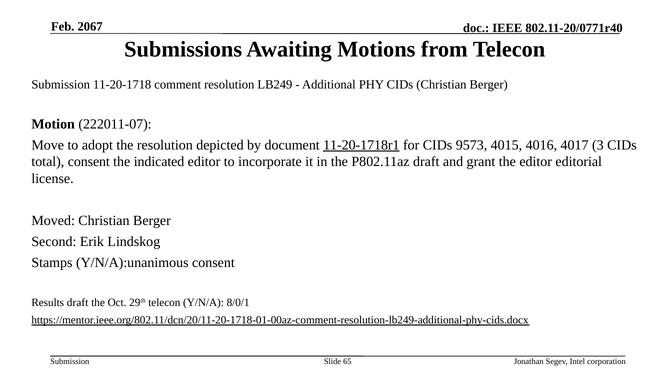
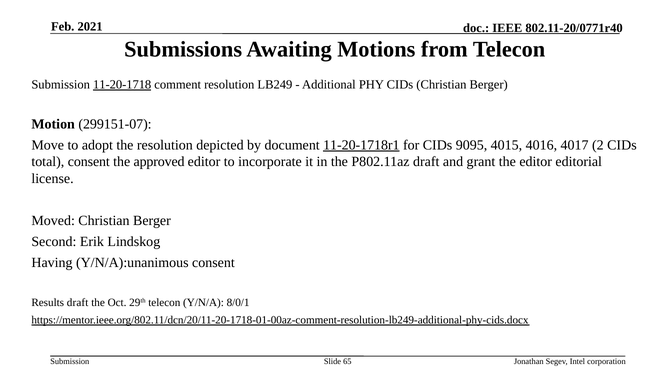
2067: 2067 -> 2021
11-20-1718 underline: none -> present
222011-07: 222011-07 -> 299151-07
9573: 9573 -> 9095
3: 3 -> 2
indicated: indicated -> approved
Stamps: Stamps -> Having
